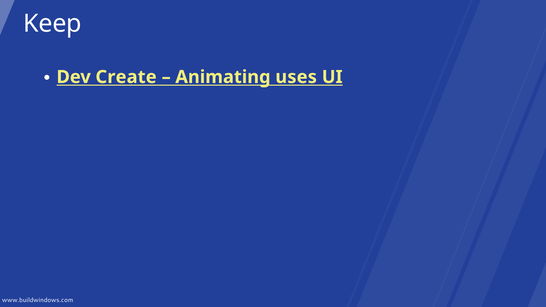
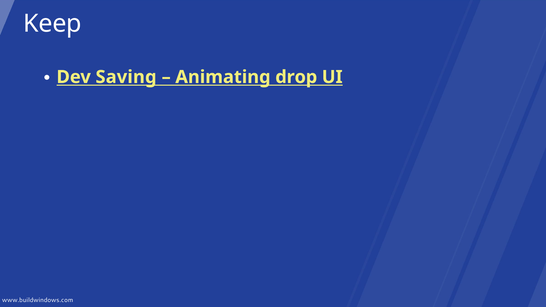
Create: Create -> Saving
uses: uses -> drop
